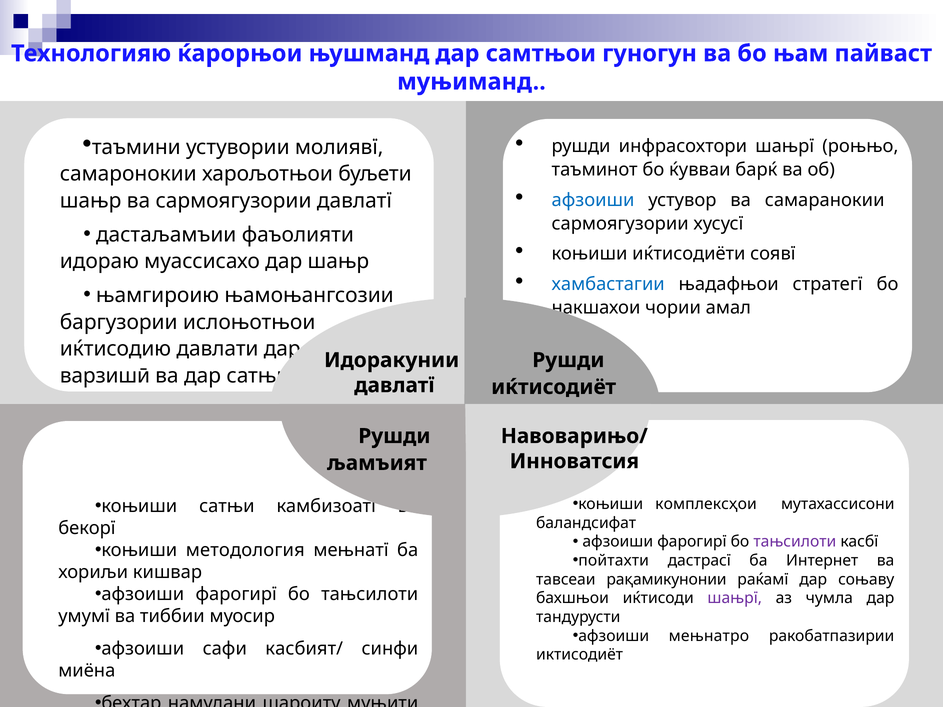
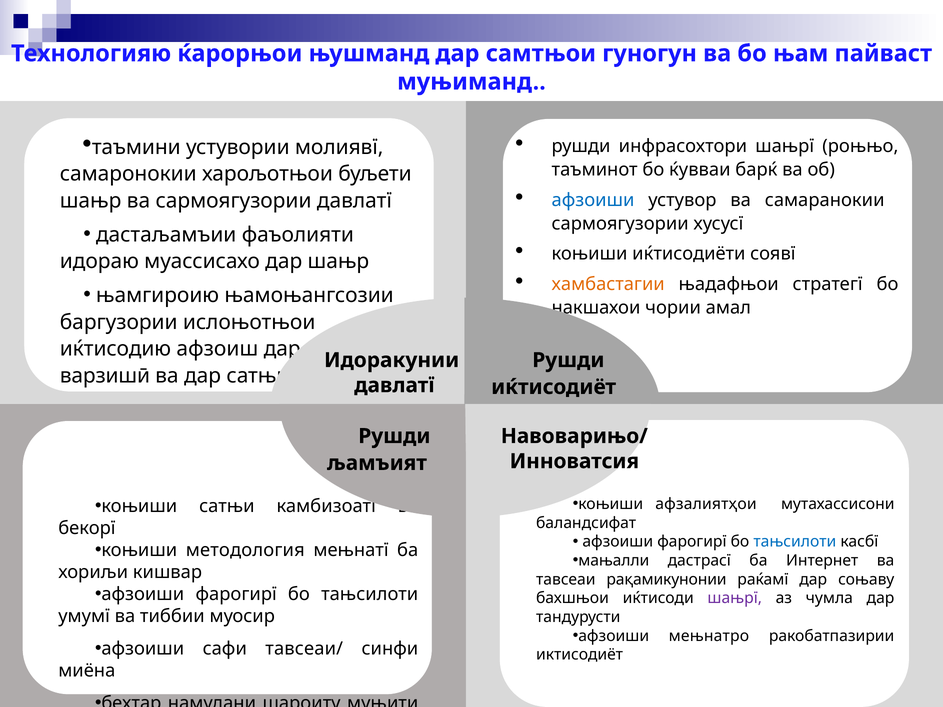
хамбастагии colour: blue -> orange
давлати: давлати -> афзоиш
комплексҳои: комплексҳои -> афзалиятҳои
тањсилоти at (795, 542) colour: purple -> blue
пойтахти: пойтахти -> мањалли
касбият/: касбият/ -> тавсеаи/
